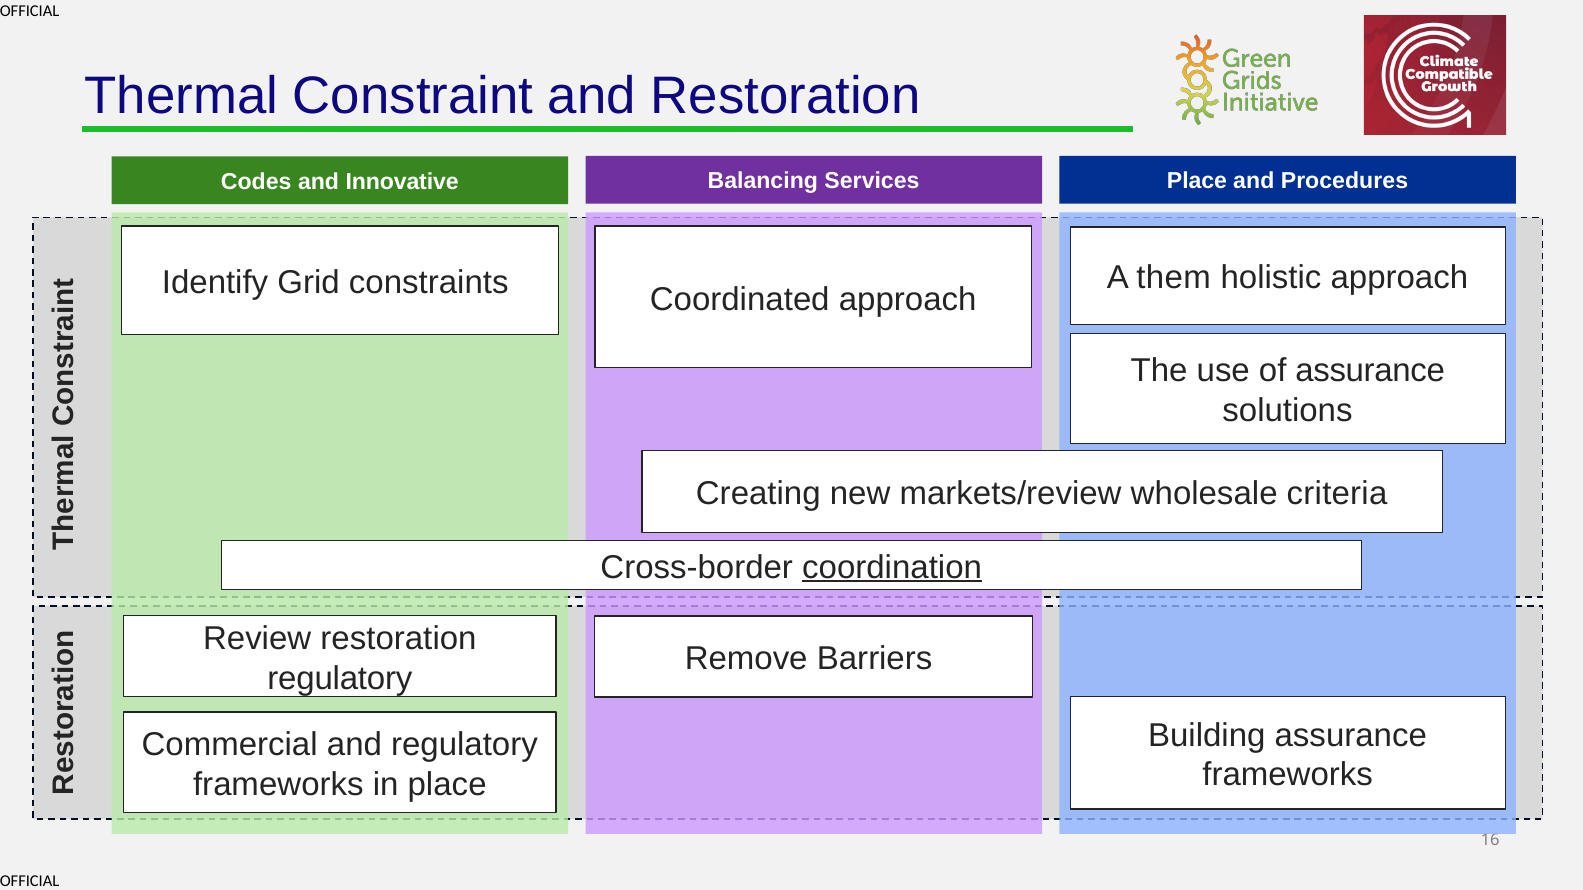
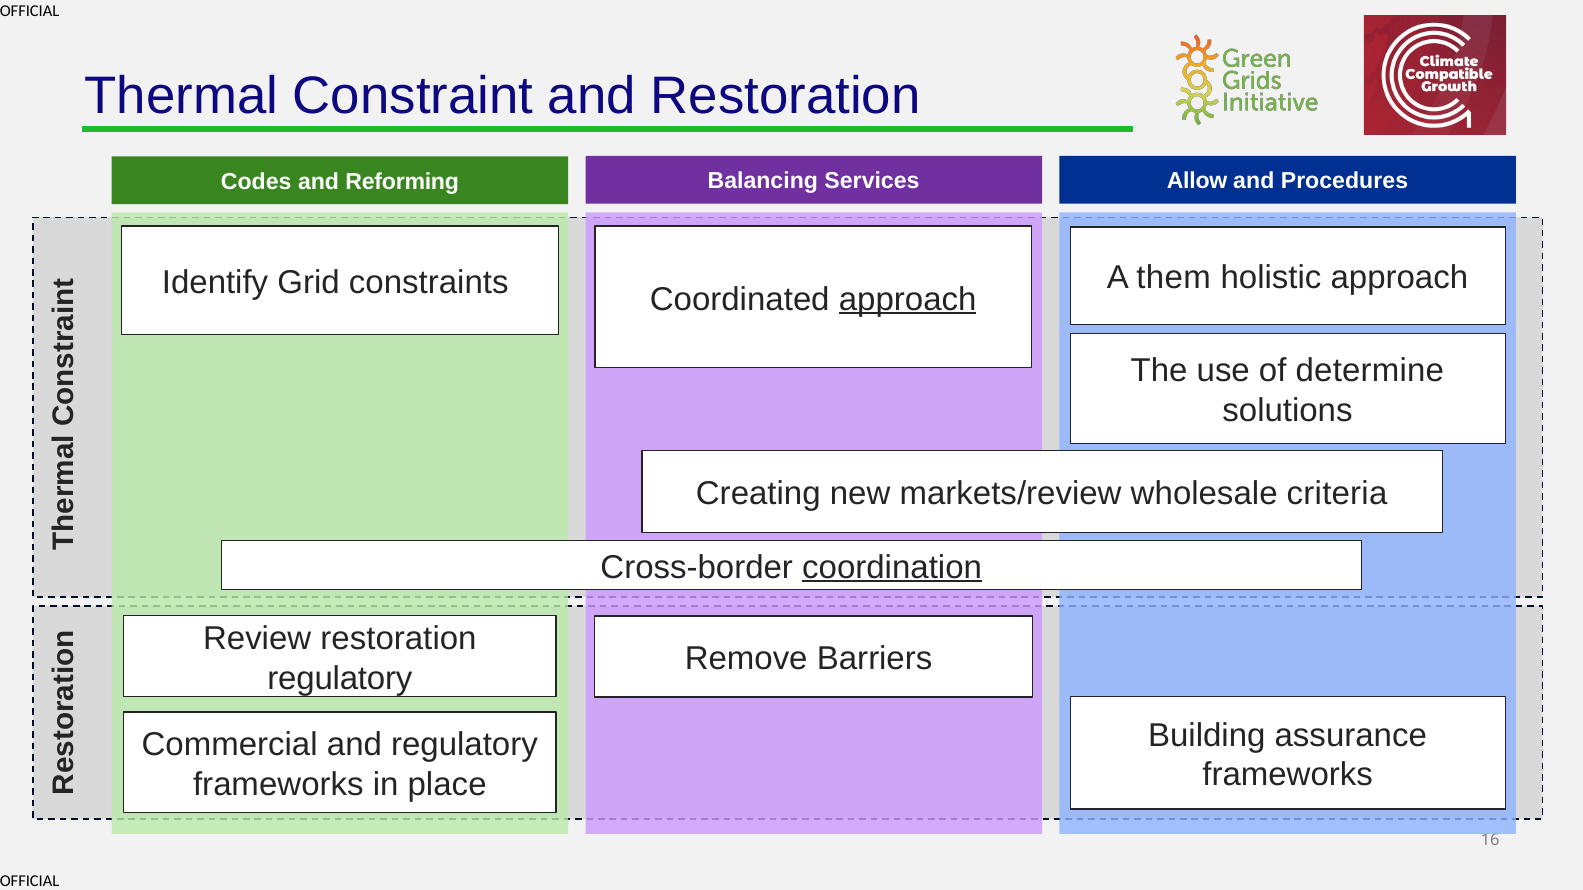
Innovative: Innovative -> Reforming
Services Place: Place -> Allow
approach at (908, 299) underline: none -> present
of assurance: assurance -> determine
